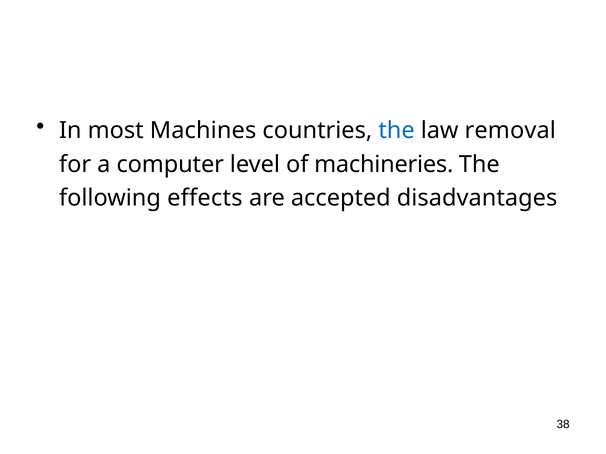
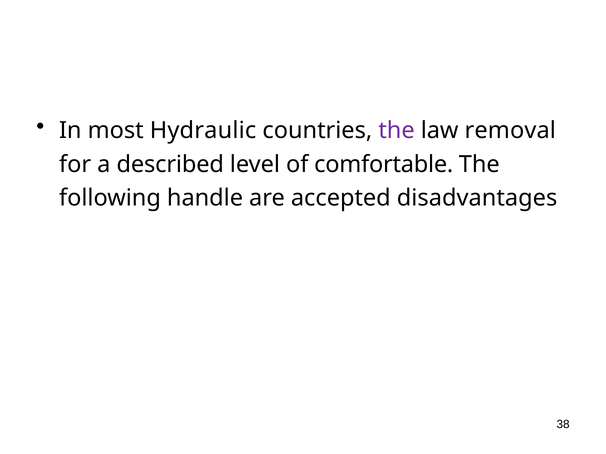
Machines: Machines -> Hydraulic
the at (397, 131) colour: blue -> purple
computer: computer -> described
machineries: machineries -> comfortable
effects: effects -> handle
